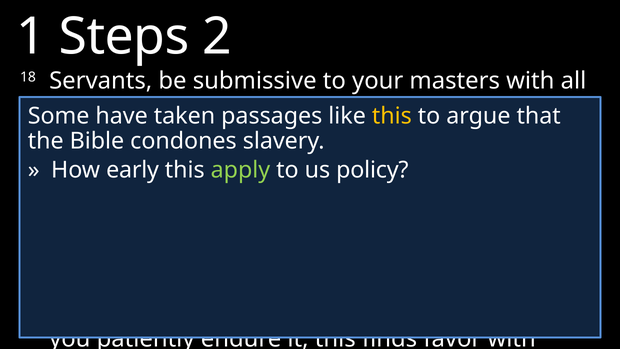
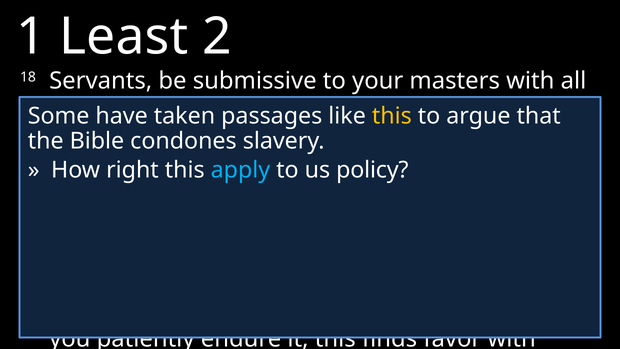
Steps: Steps -> Least
early at (133, 170): early -> right
apply colour: light green -> light blue
